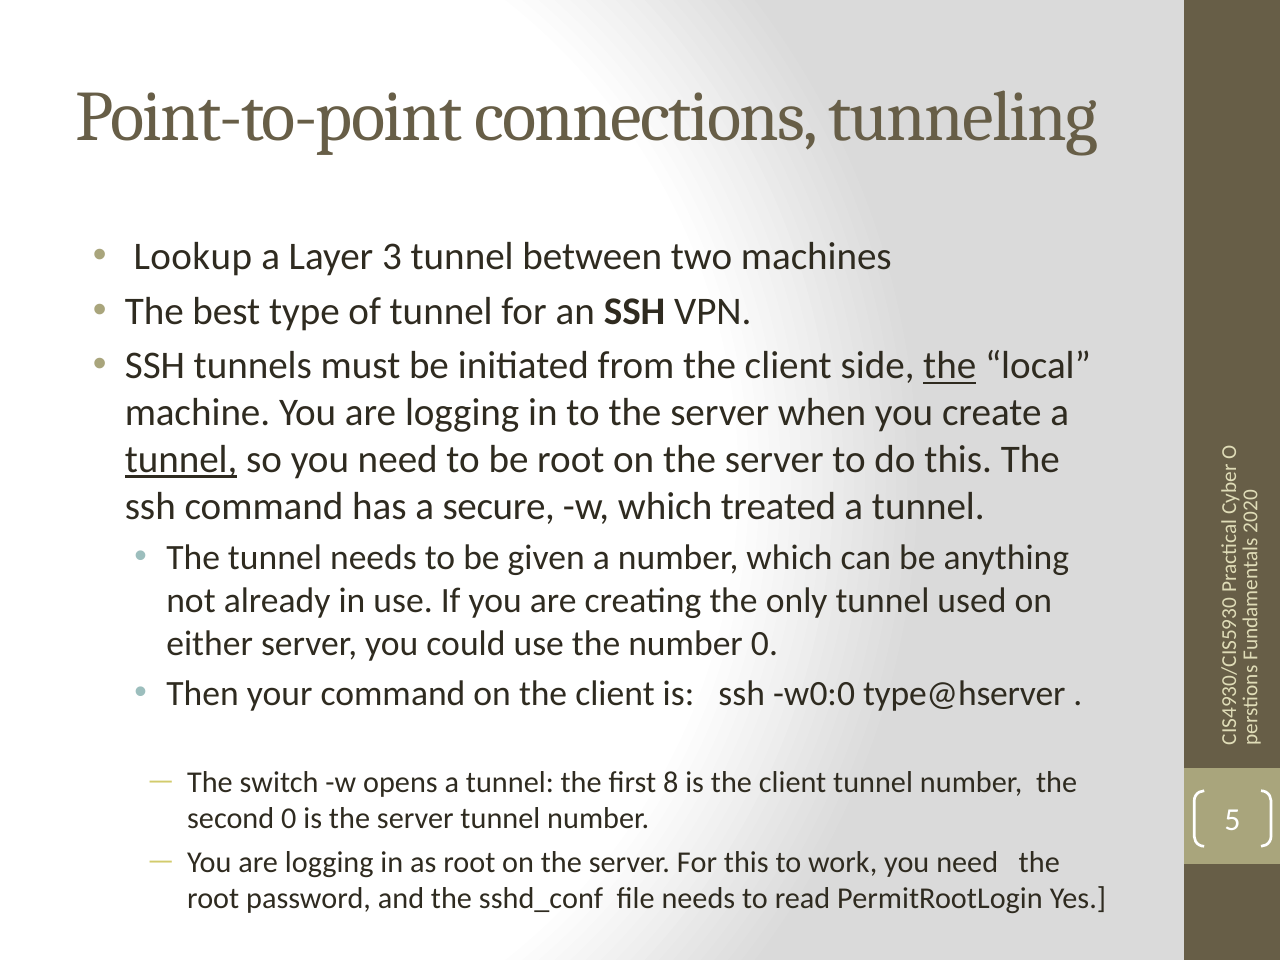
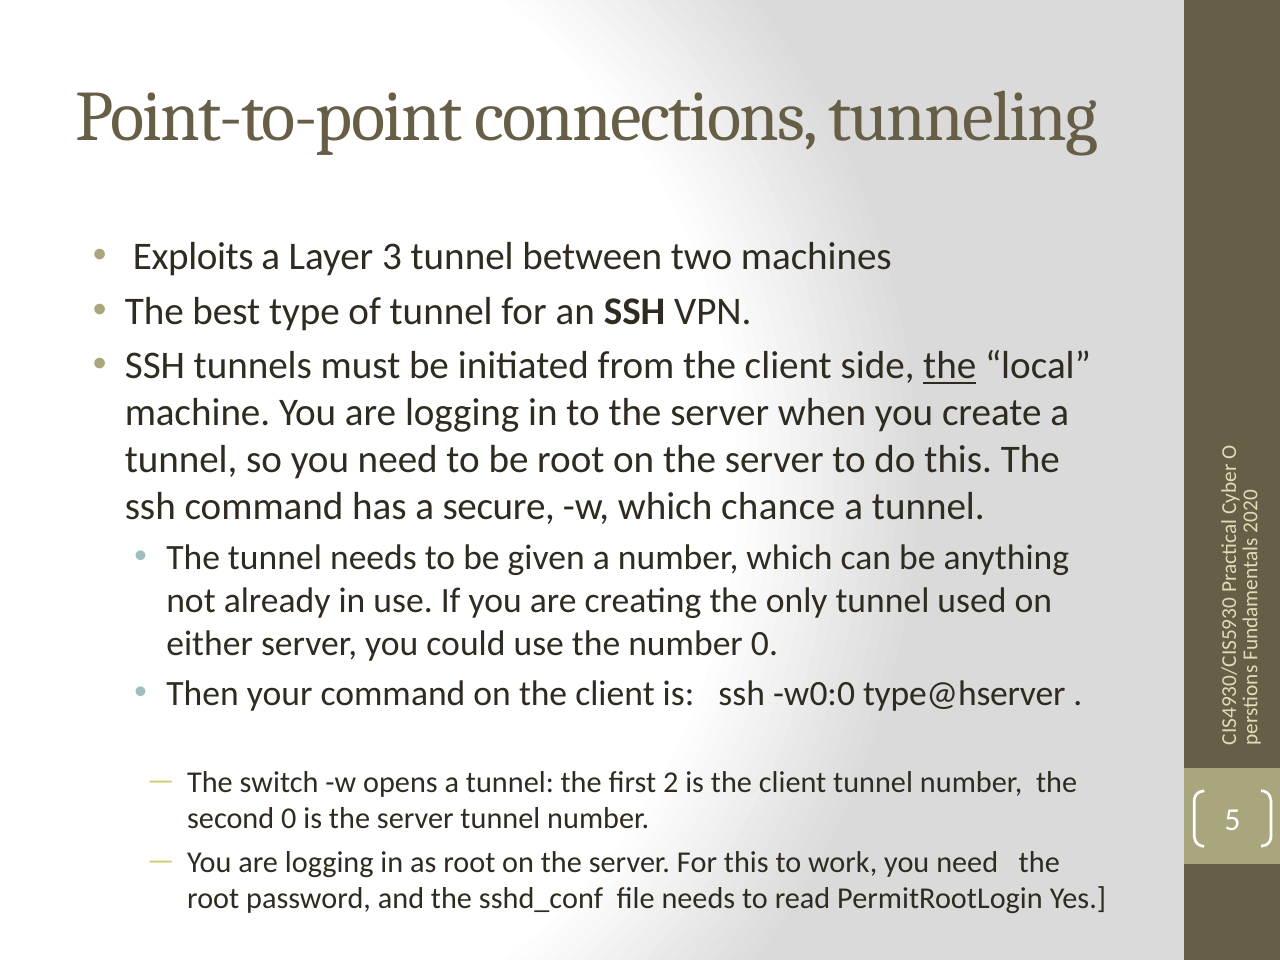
Lookup: Lookup -> Exploits
tunnel at (181, 460) underline: present -> none
treated: treated -> chance
first 8: 8 -> 2
